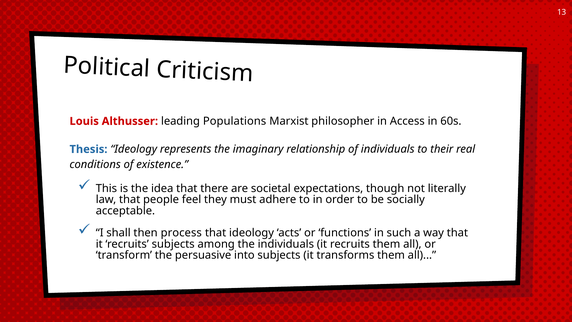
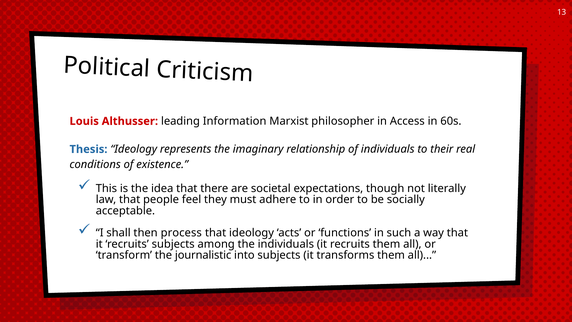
Populations: Populations -> Information
persuasive: persuasive -> journalistic
